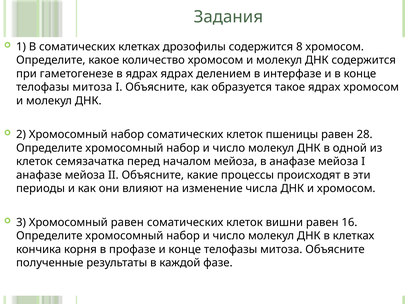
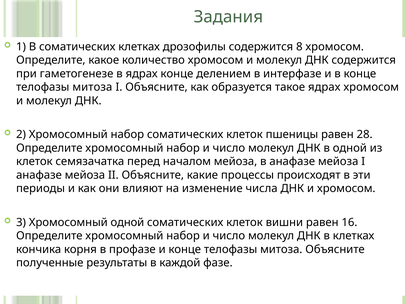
ядрах ядрах: ядрах -> конце
Хромосомный равен: равен -> одной
